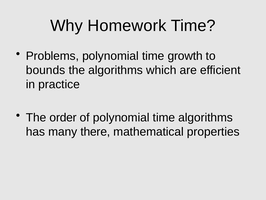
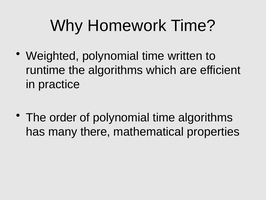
Problems: Problems -> Weighted
growth: growth -> written
bounds: bounds -> runtime
